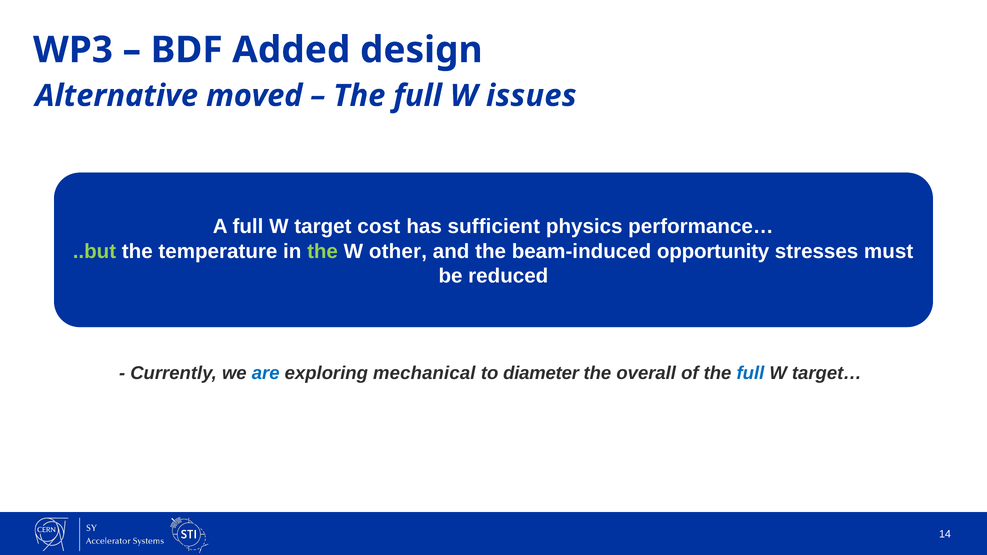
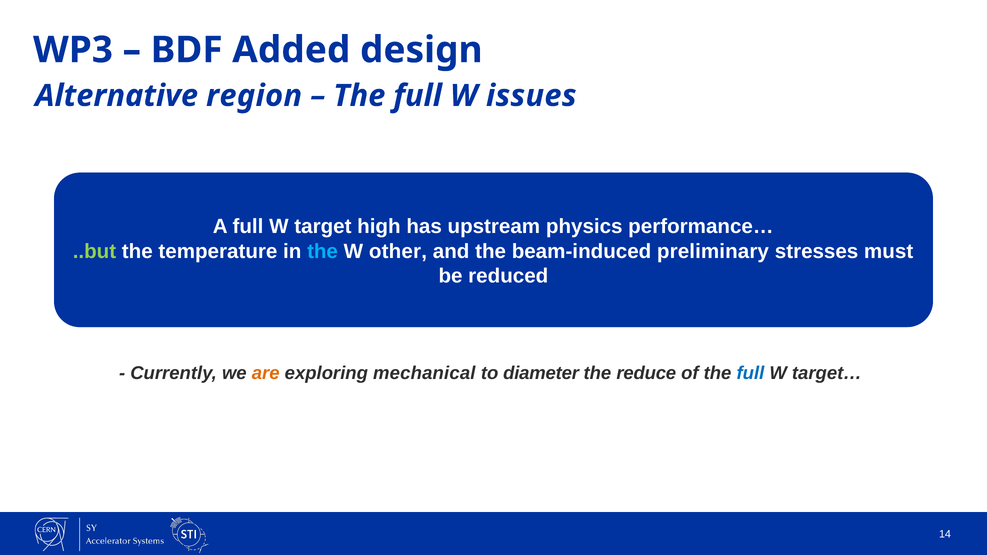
moved: moved -> region
cost: cost -> high
sufficient: sufficient -> upstream
the at (323, 251) colour: light green -> light blue
opportunity: opportunity -> preliminary
are colour: blue -> orange
overall: overall -> reduce
